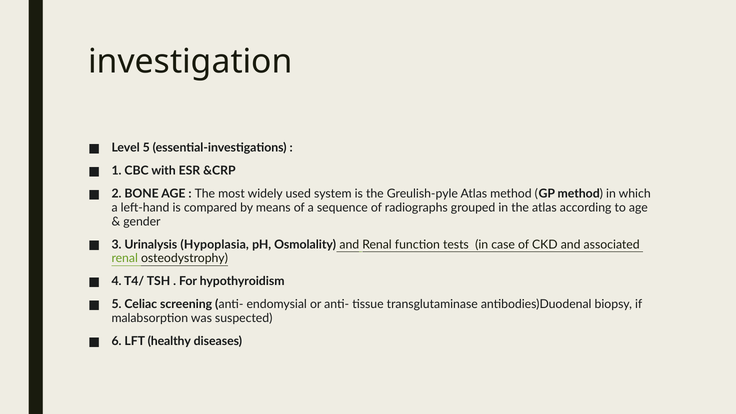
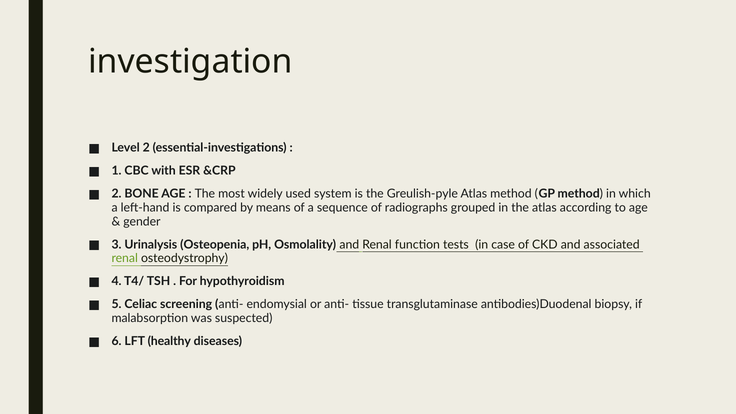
Level 5: 5 -> 2
Hypoplasia: Hypoplasia -> Osteopenia
